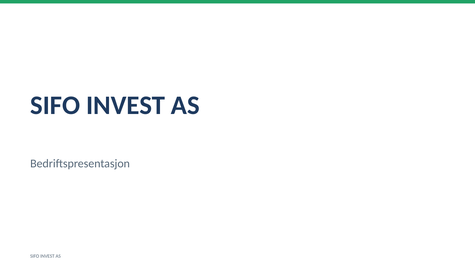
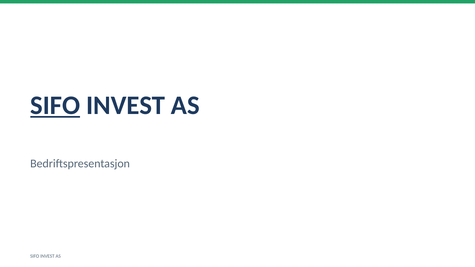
SIFO at (55, 105) underline: none -> present
